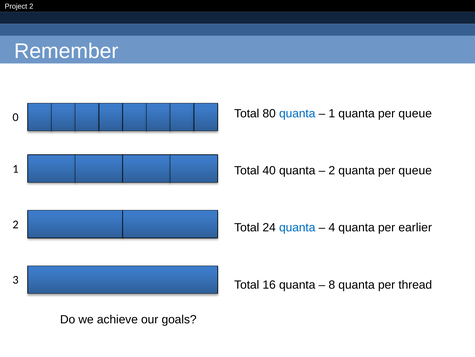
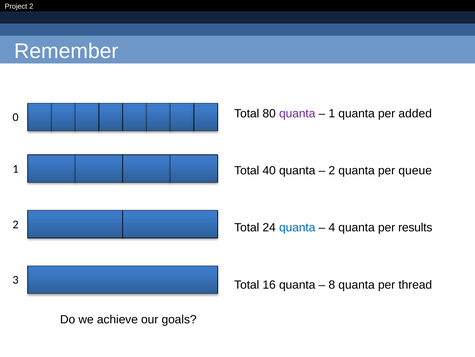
quanta at (297, 113) colour: blue -> purple
1 quanta per queue: queue -> added
earlier: earlier -> results
